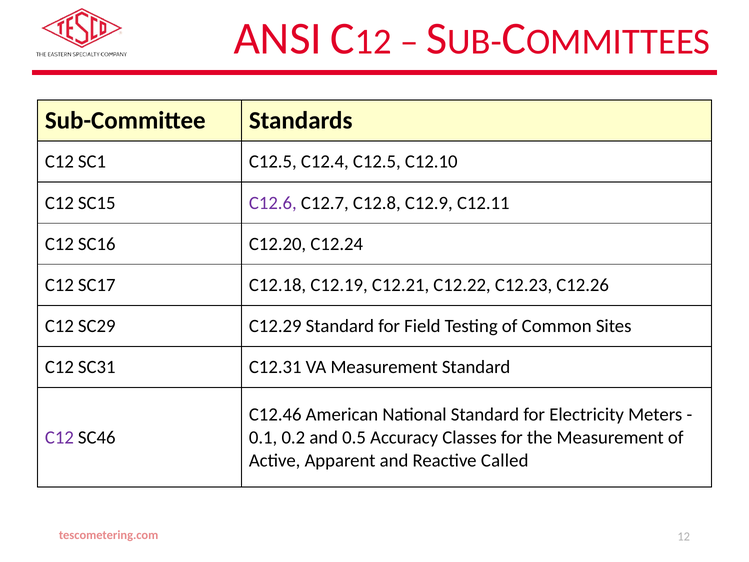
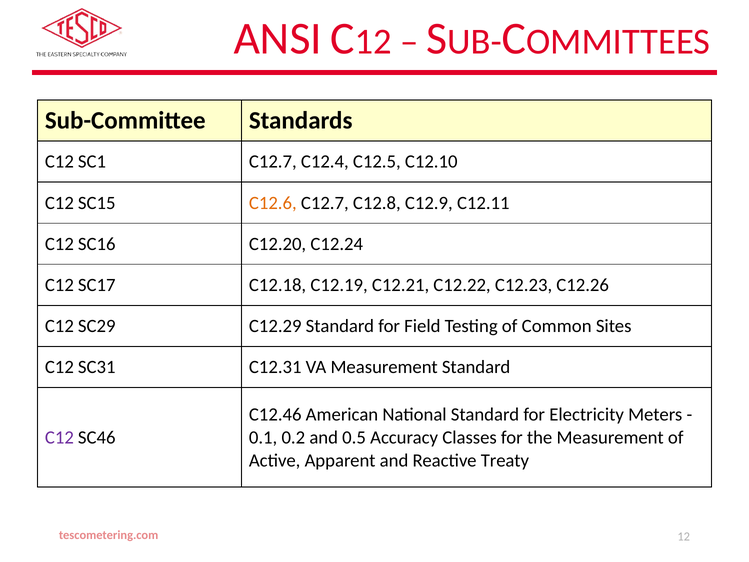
SC1 C12.5: C12.5 -> C12.7
C12.6 colour: purple -> orange
Called: Called -> Treaty
